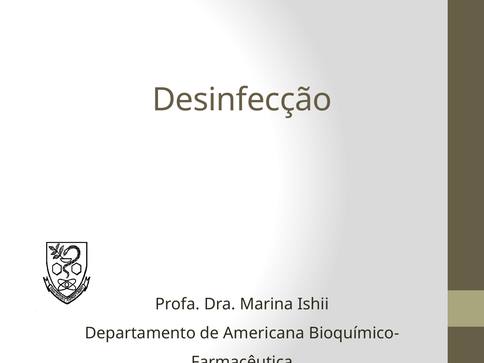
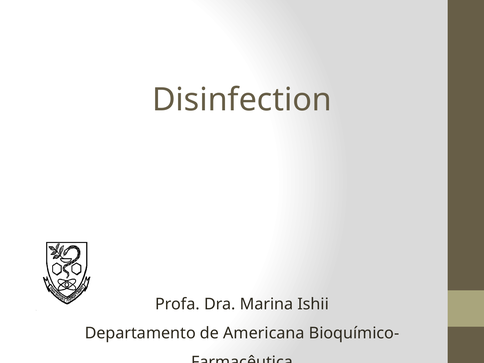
Desinfecção: Desinfecção -> Disinfection
